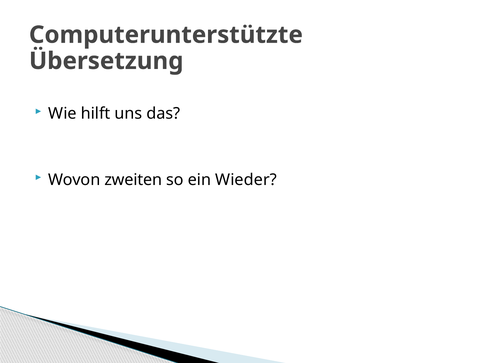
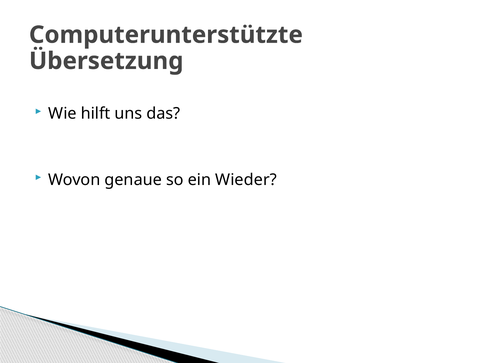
zweiten: zweiten -> genaue
